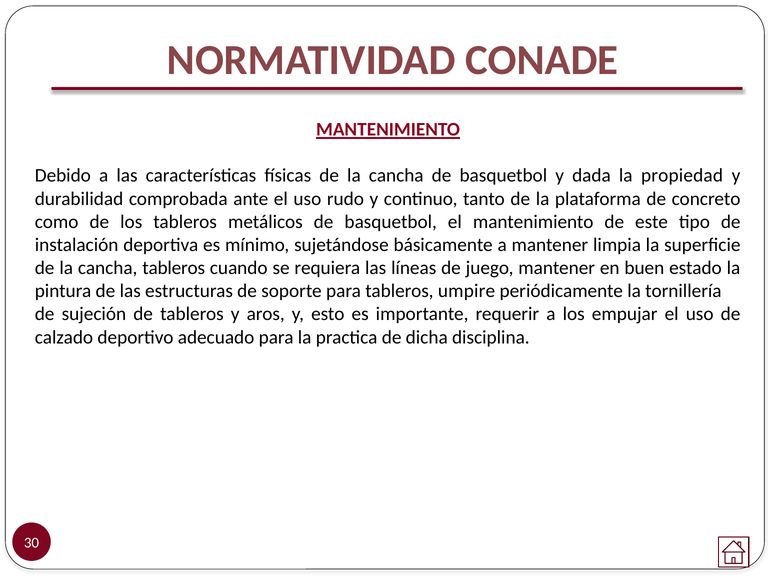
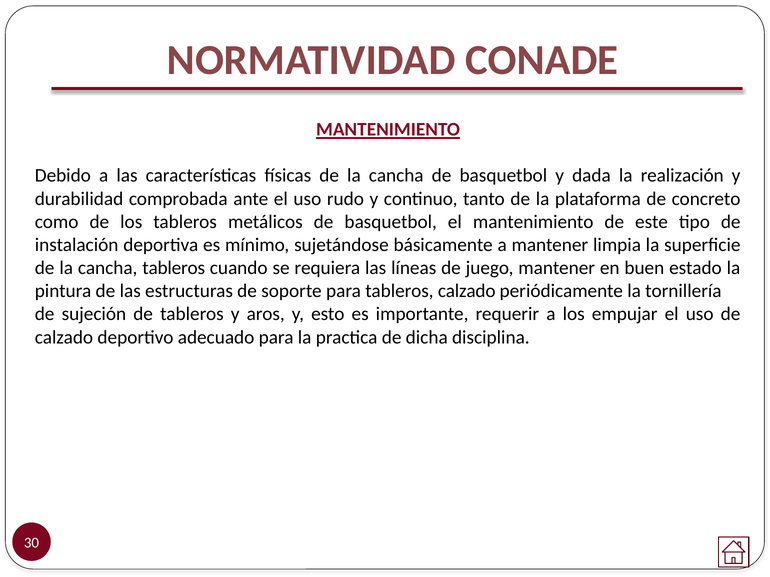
propiedad: propiedad -> realización
tableros umpire: umpire -> calzado
